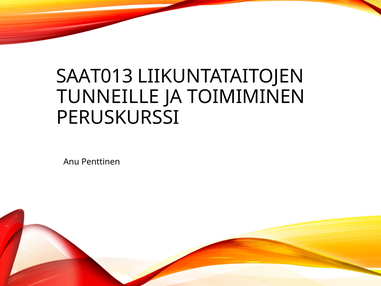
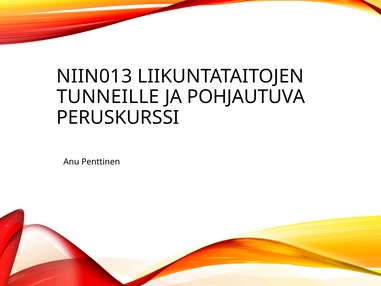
SAAT013: SAAT013 -> NIIN013
TOIMIMINEN: TOIMIMINEN -> POHJAUTUVA
